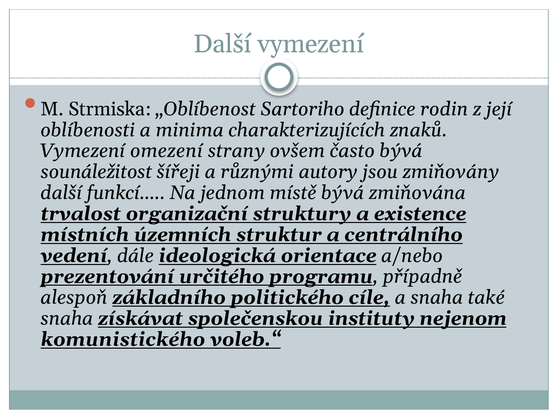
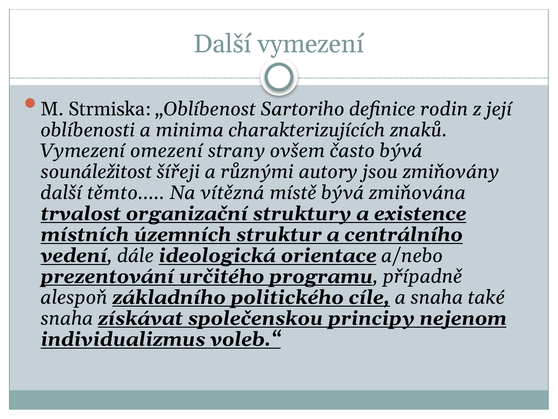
funkcí: funkcí -> těmto
jednom: jednom -> vítězná
instituty: instituty -> principy
komunistického: komunistického -> individualizmus
